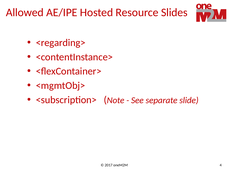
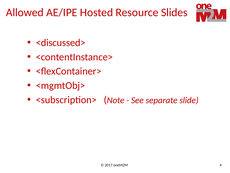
<regarding>: <regarding> -> <discussed>
